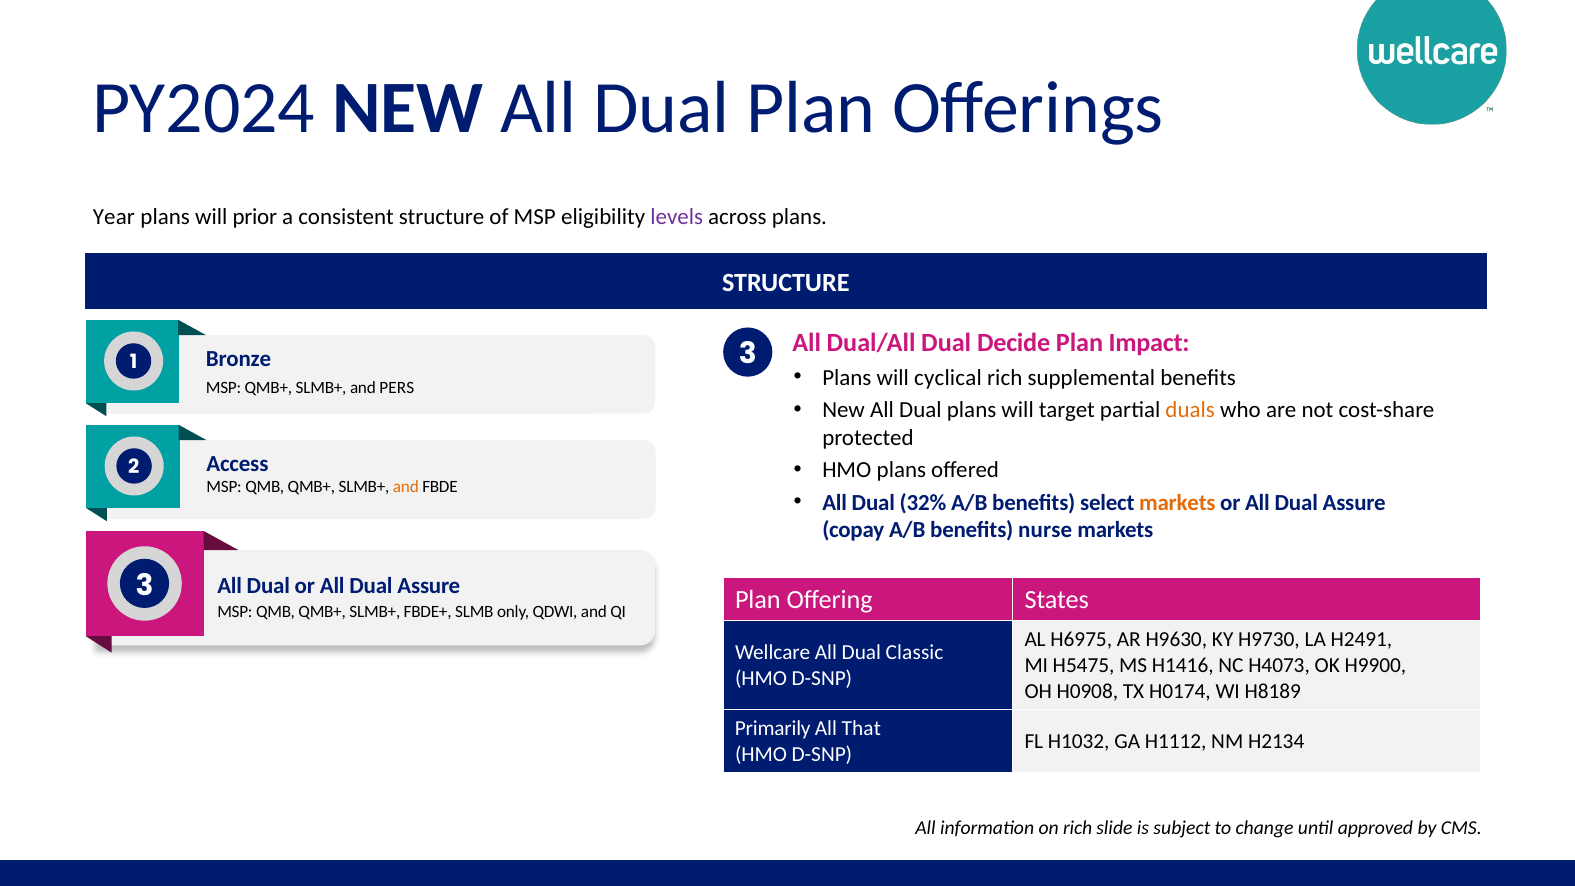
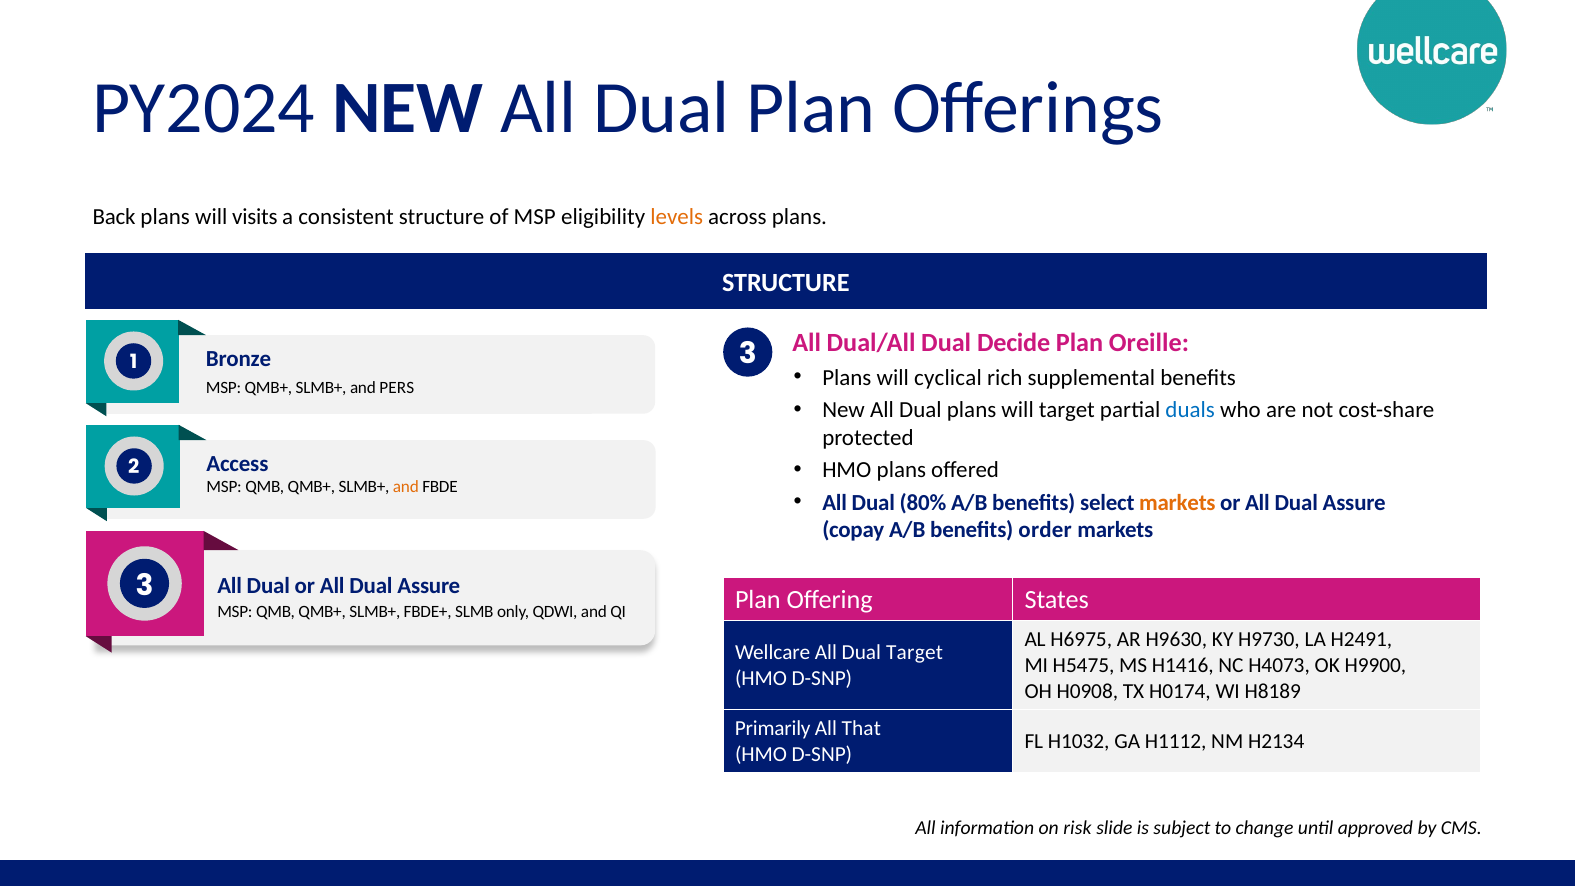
Year: Year -> Back
prior: prior -> visits
levels colour: purple -> orange
Impact: Impact -> Oreille
duals colour: orange -> blue
32%: 32% -> 80%
nurse: nurse -> order
Dual Classic: Classic -> Target
on rich: rich -> risk
